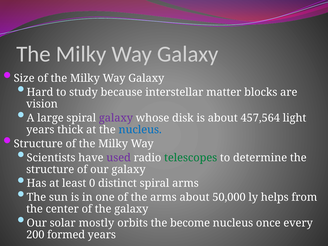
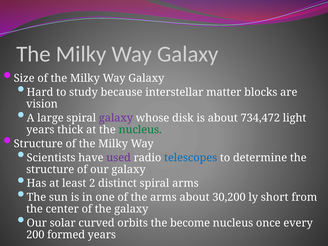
457,564: 457,564 -> 734,472
nucleus at (140, 130) colour: blue -> green
telescopes colour: green -> blue
0: 0 -> 2
50,000: 50,000 -> 30,200
helps: helps -> short
mostly: mostly -> curved
